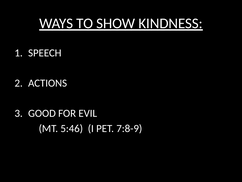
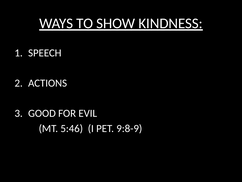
7:8-9: 7:8-9 -> 9:8-9
